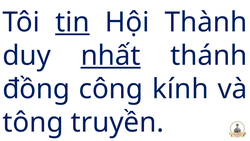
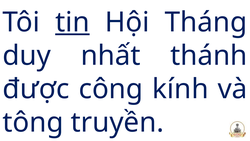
Thành: Thành -> Tháng
nhất underline: present -> none
đồng: đồng -> được
